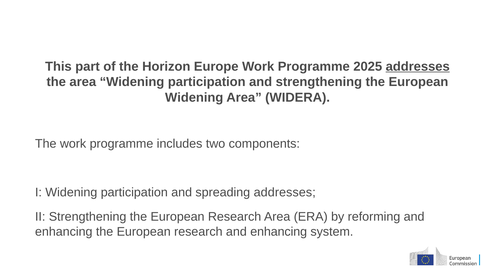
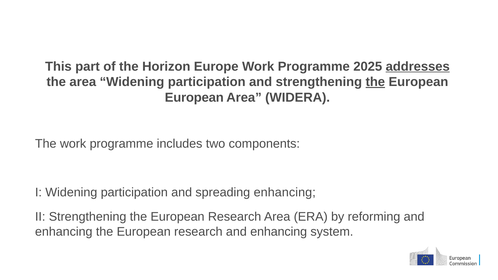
the at (375, 82) underline: none -> present
Widening at (194, 98): Widening -> European
spreading addresses: addresses -> enhancing
